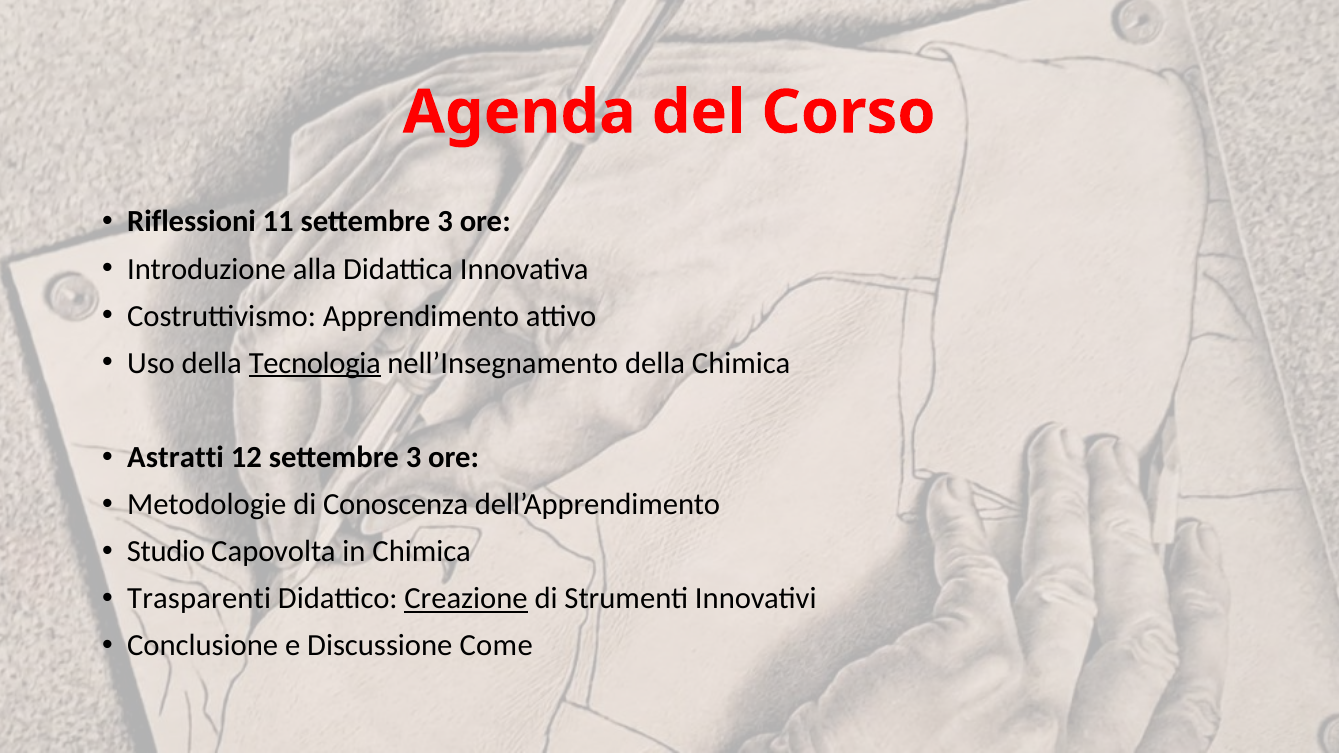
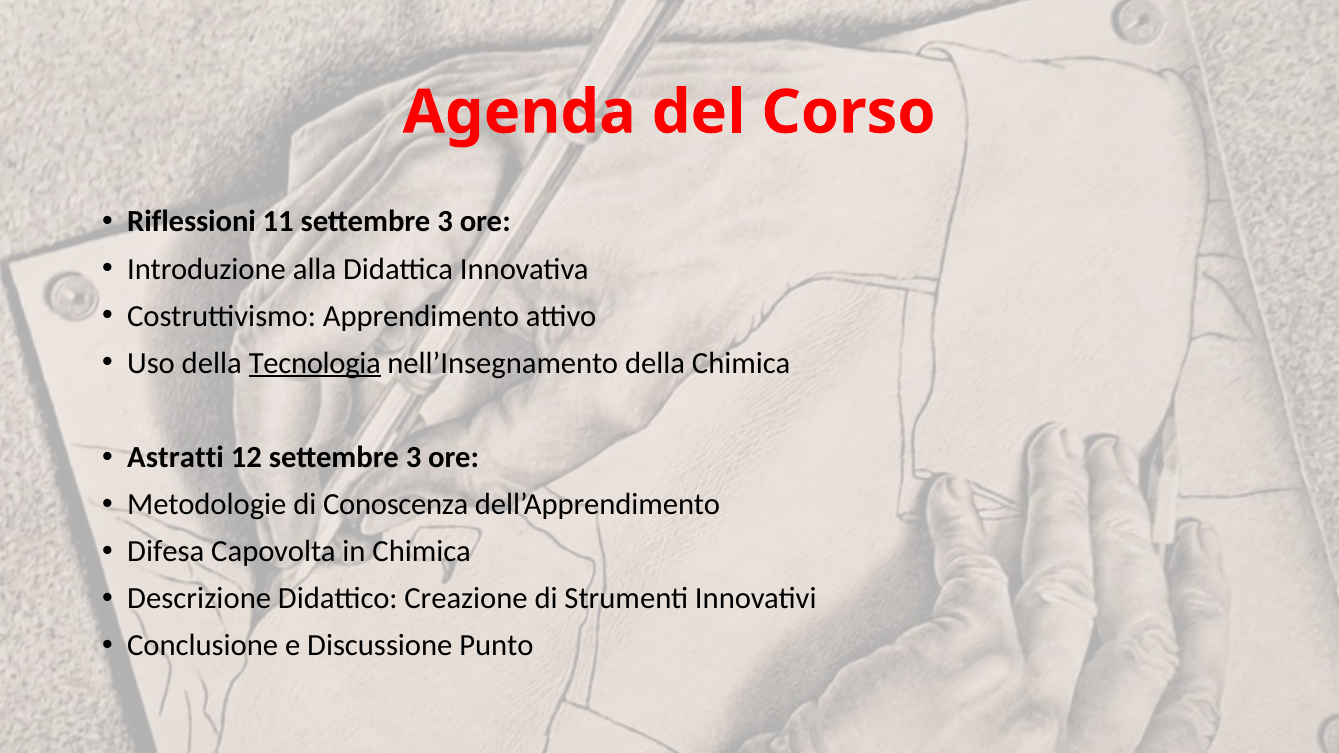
Studio: Studio -> Difesa
Trasparenti: Trasparenti -> Descrizione
Creazione underline: present -> none
Come: Come -> Punto
